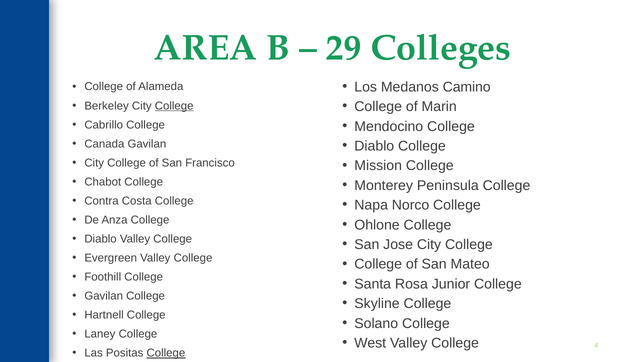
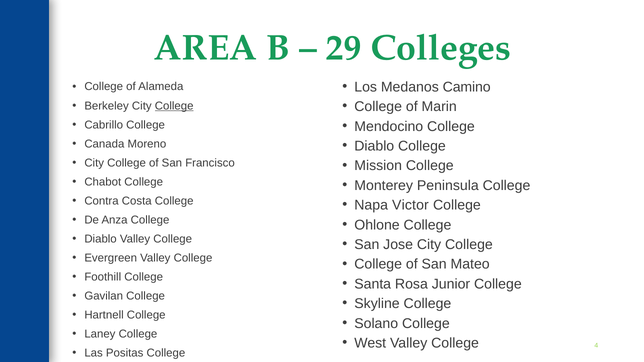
Canada Gavilan: Gavilan -> Moreno
Norco: Norco -> Victor
College at (166, 353) underline: present -> none
